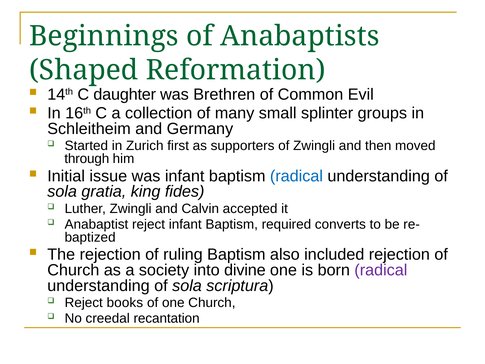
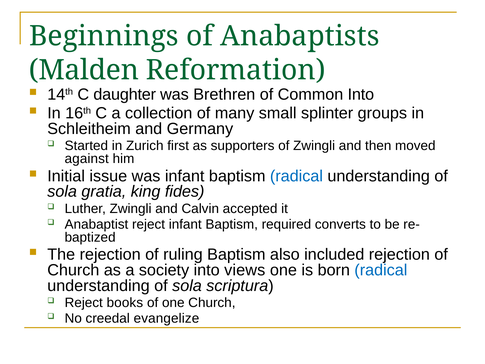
Shaped: Shaped -> Malden
Common Evil: Evil -> Into
through: through -> against
divine: divine -> views
radical at (381, 270) colour: purple -> blue
recantation: recantation -> evangelize
